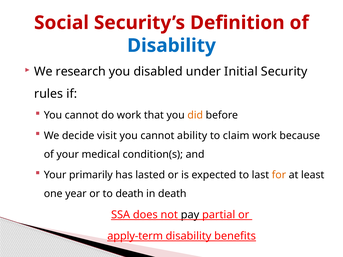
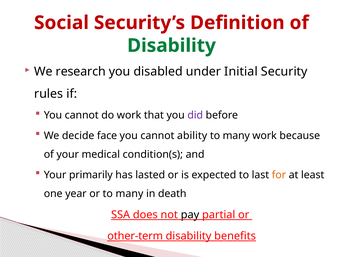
Disability at (171, 46) colour: blue -> green
did colour: orange -> purple
visit: visit -> face
claim at (236, 136): claim -> many
or to death: death -> many
apply-term: apply-term -> other-term
